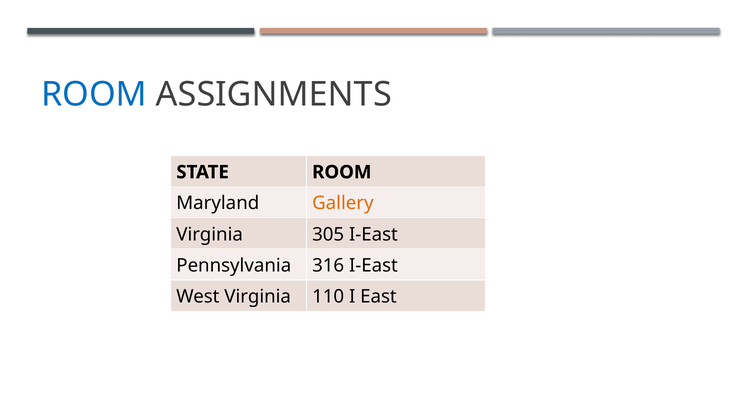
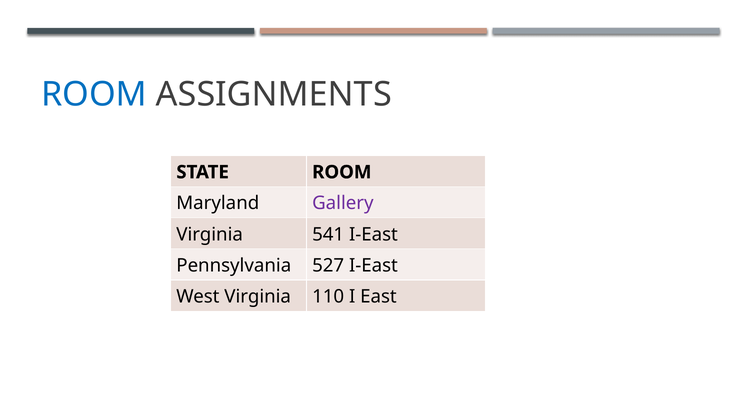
Gallery colour: orange -> purple
305: 305 -> 541
316: 316 -> 527
